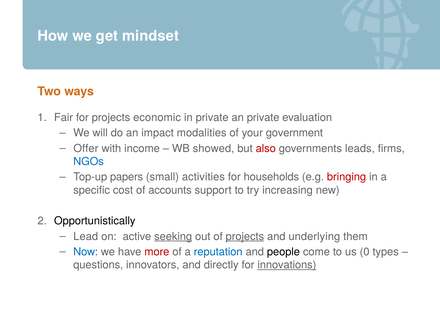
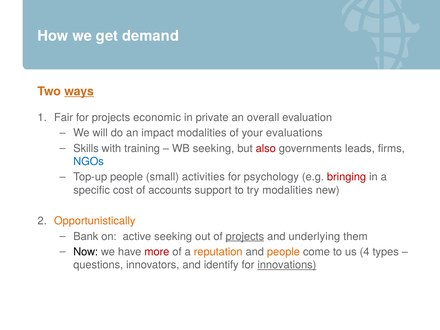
mindset: mindset -> demand
ways underline: none -> present
an private: private -> overall
government: government -> evaluations
Offer: Offer -> Skills
income: income -> training
WB showed: showed -> seeking
Top-up papers: papers -> people
households: households -> psychology
try increasing: increasing -> modalities
Opportunistically colour: black -> orange
Lead: Lead -> Bank
seeking at (173, 236) underline: present -> none
Now colour: blue -> black
reputation colour: blue -> orange
people at (283, 252) colour: black -> orange
0: 0 -> 4
directly: directly -> identify
